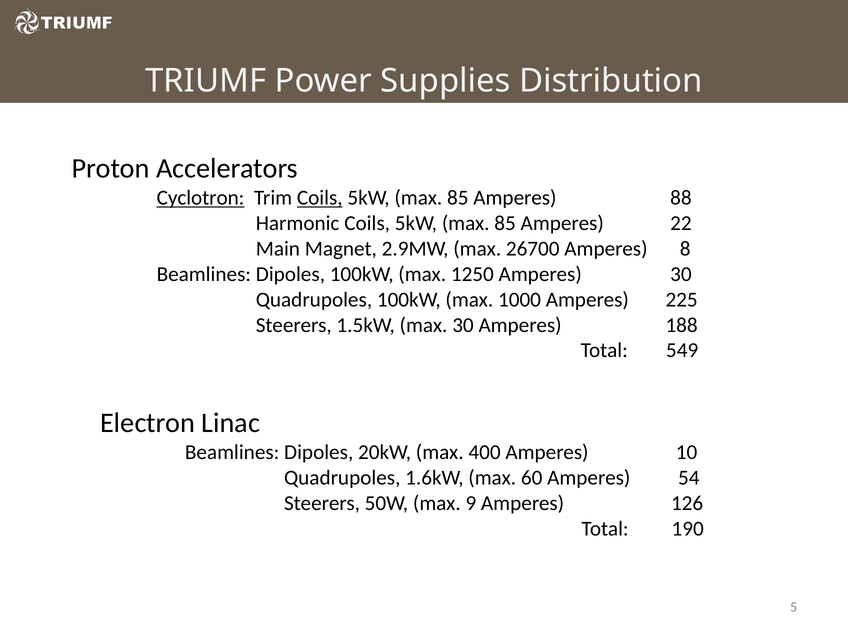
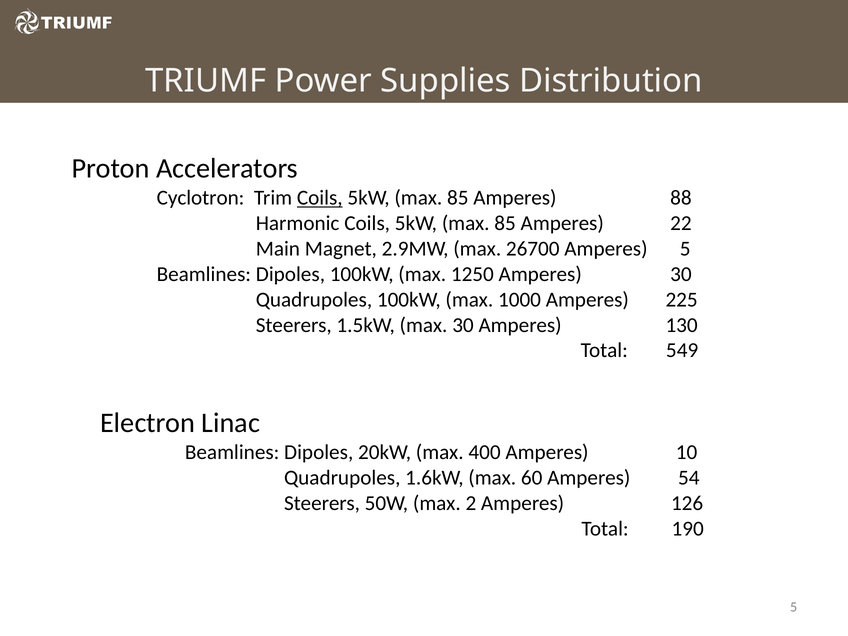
Cyclotron underline: present -> none
Amperes 8: 8 -> 5
188: 188 -> 130
9: 9 -> 2
